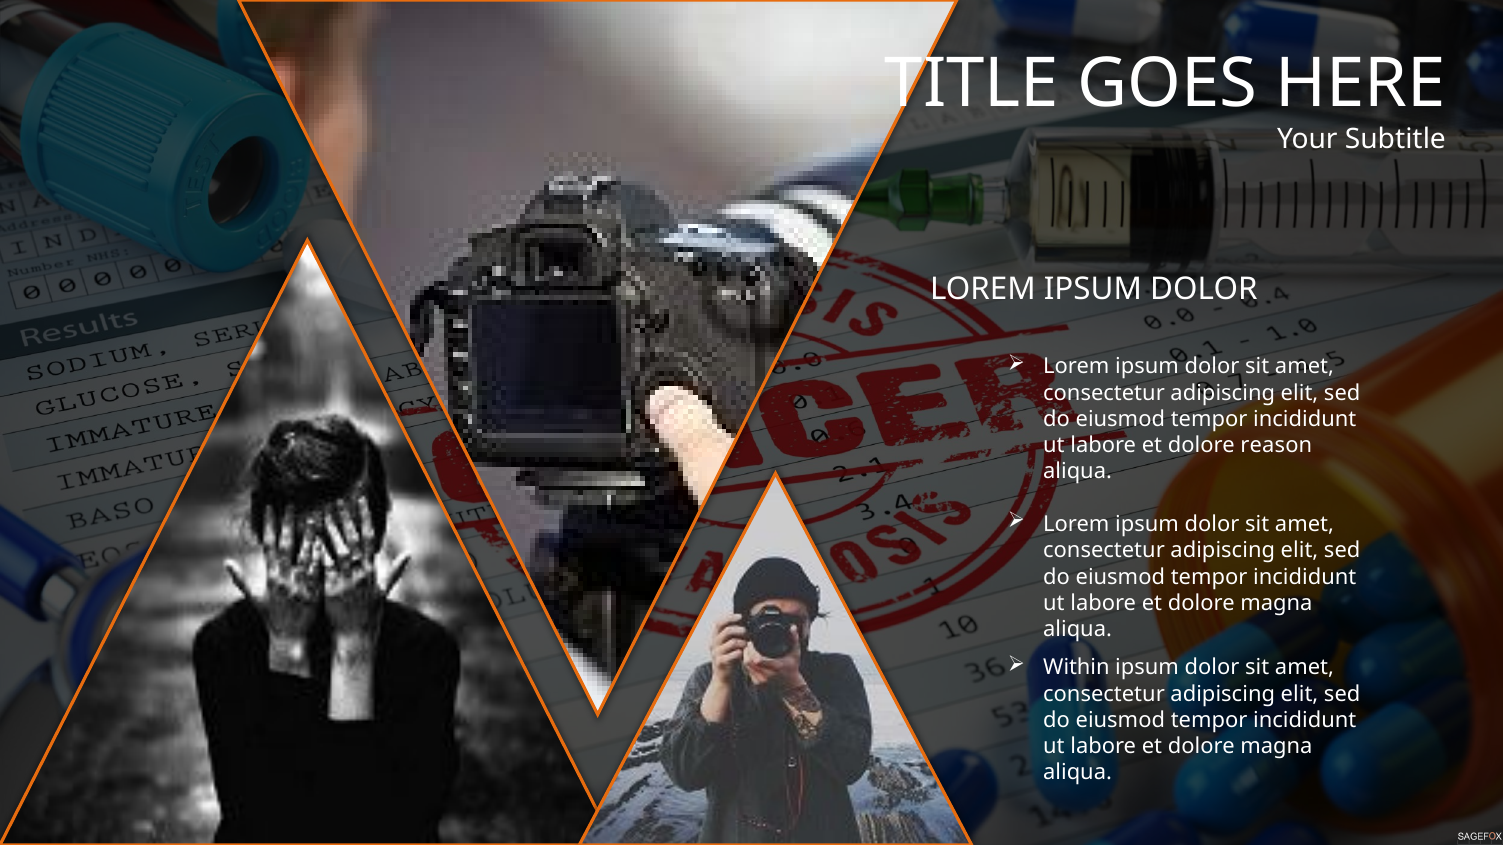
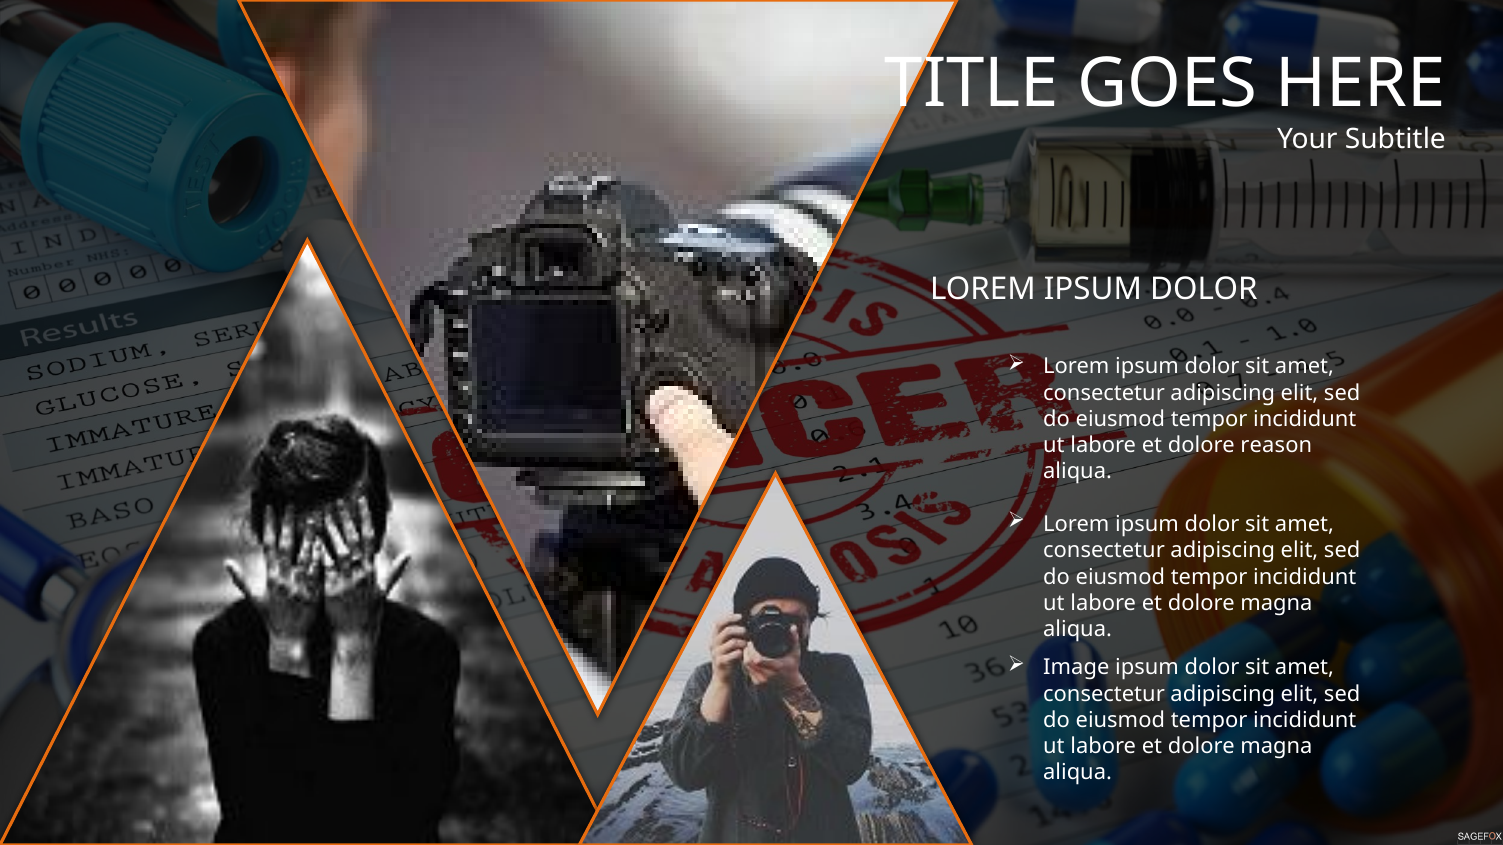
Within: Within -> Image
